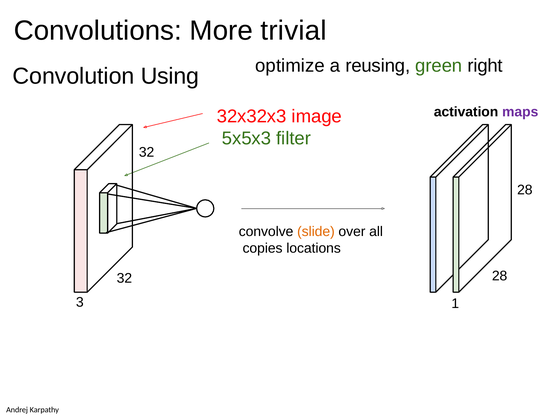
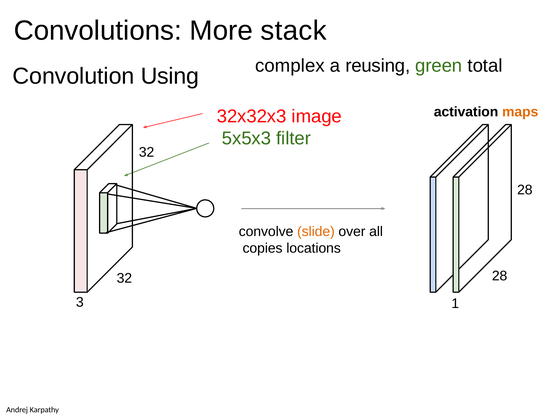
trivial: trivial -> stack
optimize: optimize -> complex
right: right -> total
maps colour: purple -> orange
